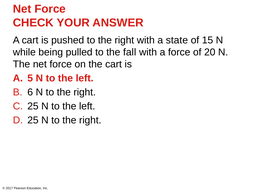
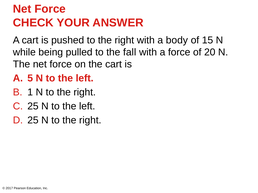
state: state -> body
6: 6 -> 1
